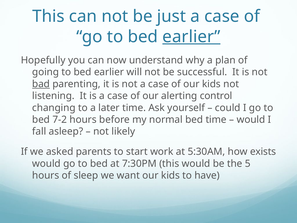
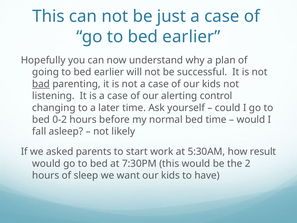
earlier at (191, 37) underline: present -> none
7-2: 7-2 -> 0-2
exists: exists -> result
5: 5 -> 2
